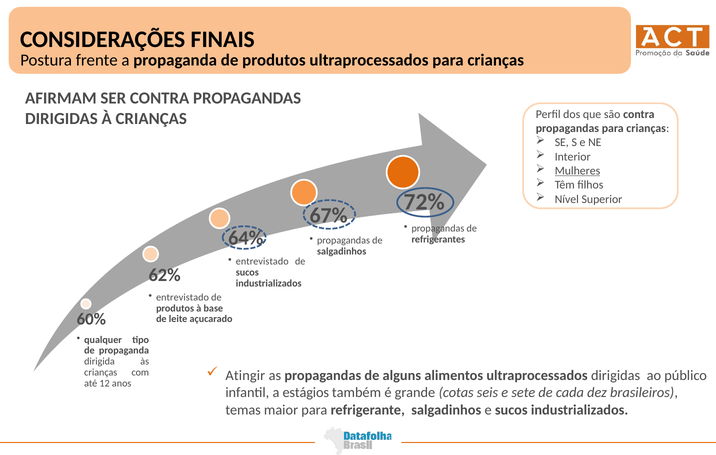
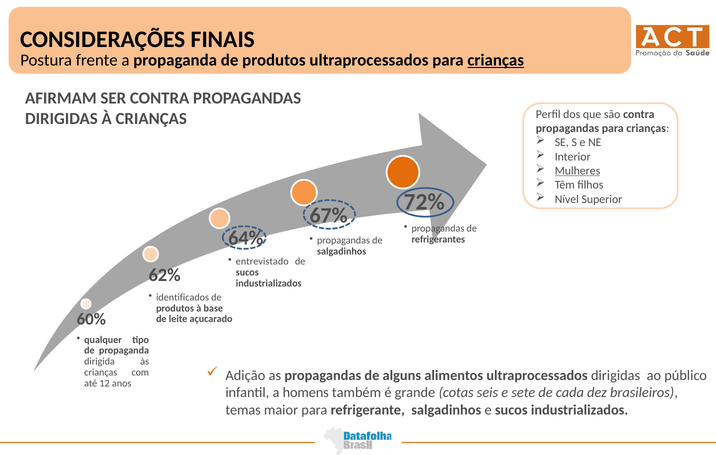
crianças at (496, 60) underline: none -> present
entrevistado at (183, 297): entrevistado -> identificados
Atingir: Atingir -> Adição
estágios: estágios -> homens
